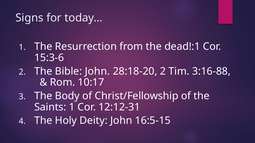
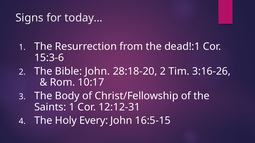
3:16-88: 3:16-88 -> 3:16-26
Deity: Deity -> Every
